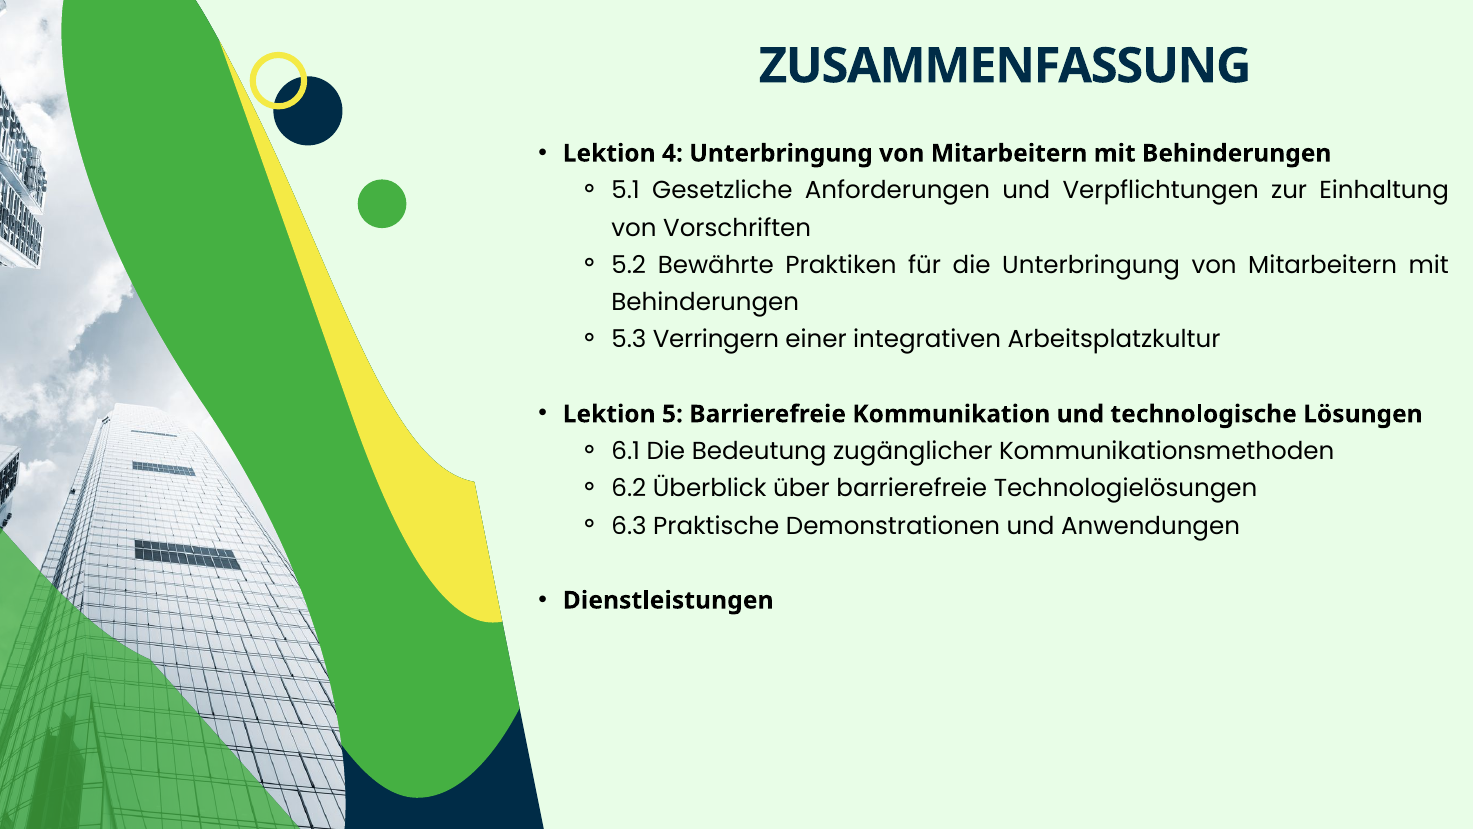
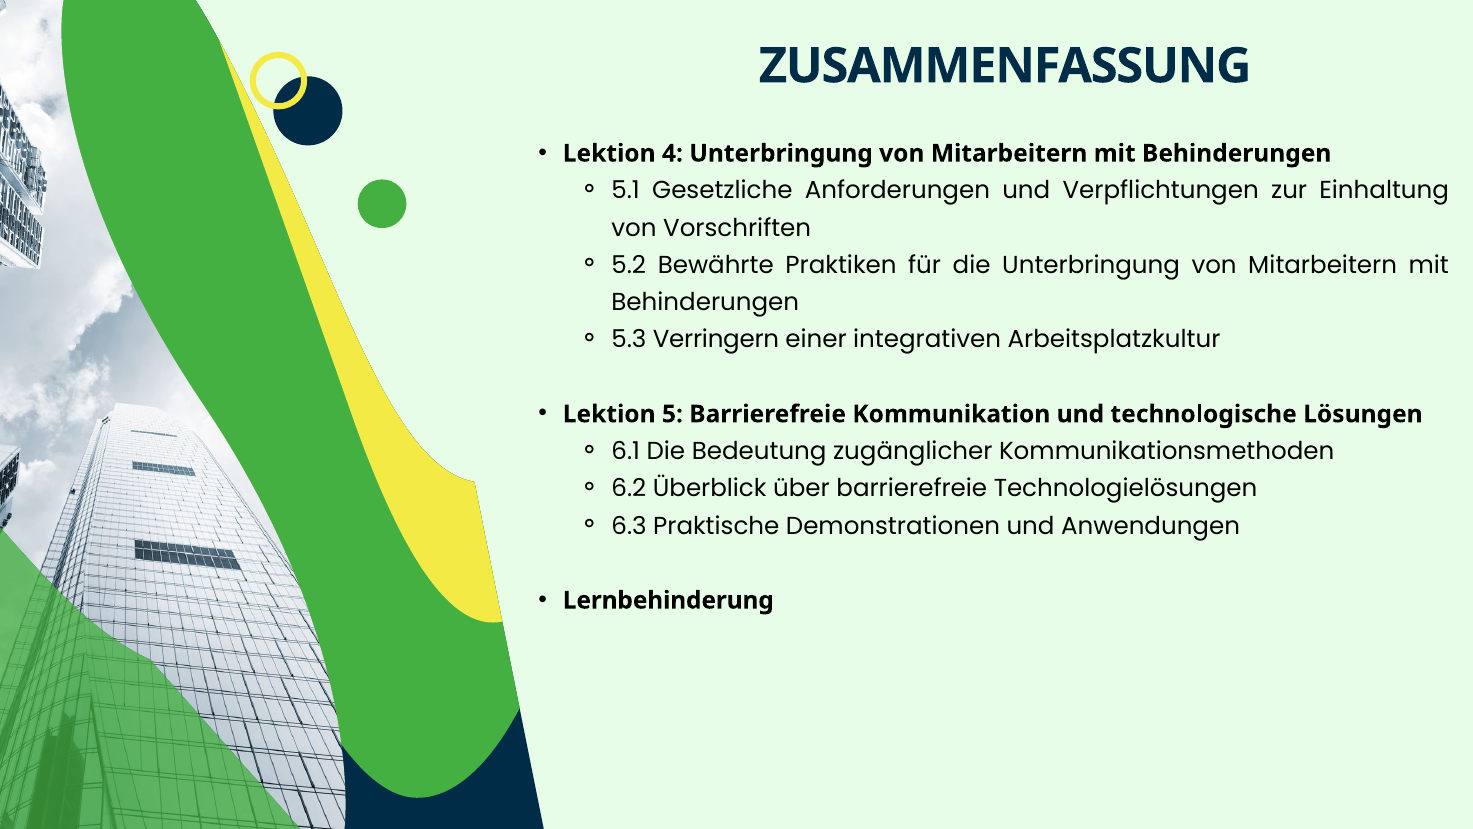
Dienstleistungen: Dienstleistungen -> Lernbehinderung
